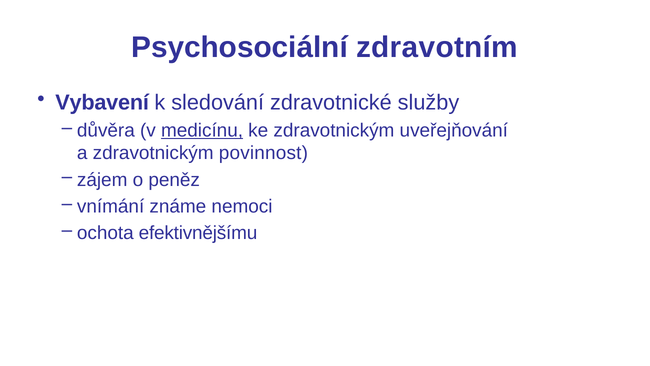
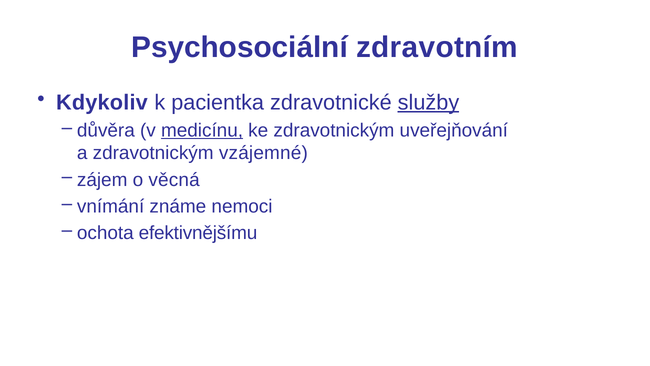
Vybavení: Vybavení -> Kdykoliv
sledování: sledování -> pacientka
služby underline: none -> present
povinnost: povinnost -> vzájemné
peněz: peněz -> věcná
